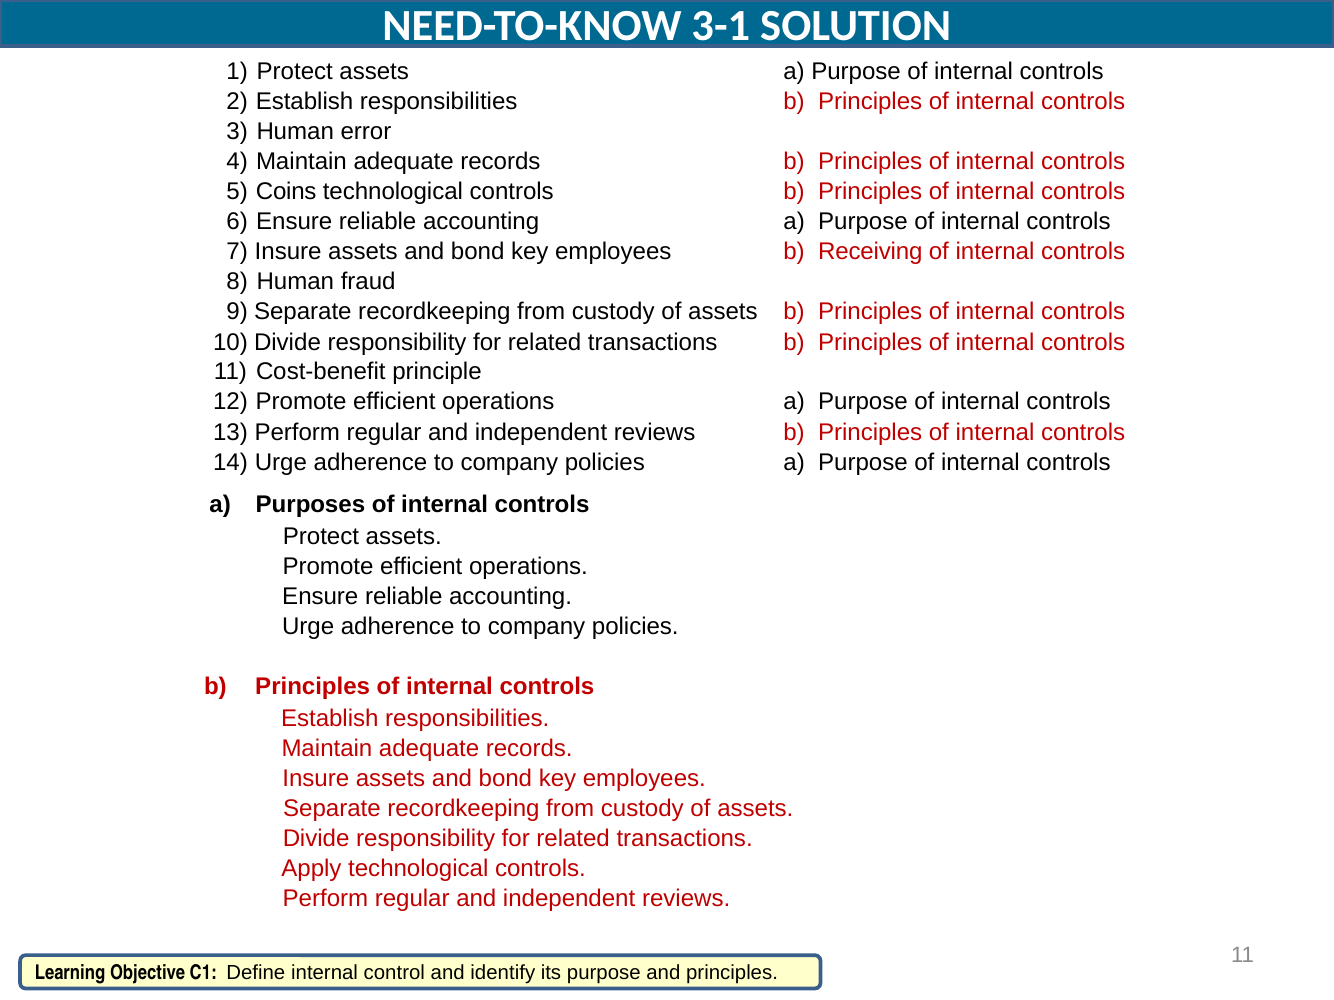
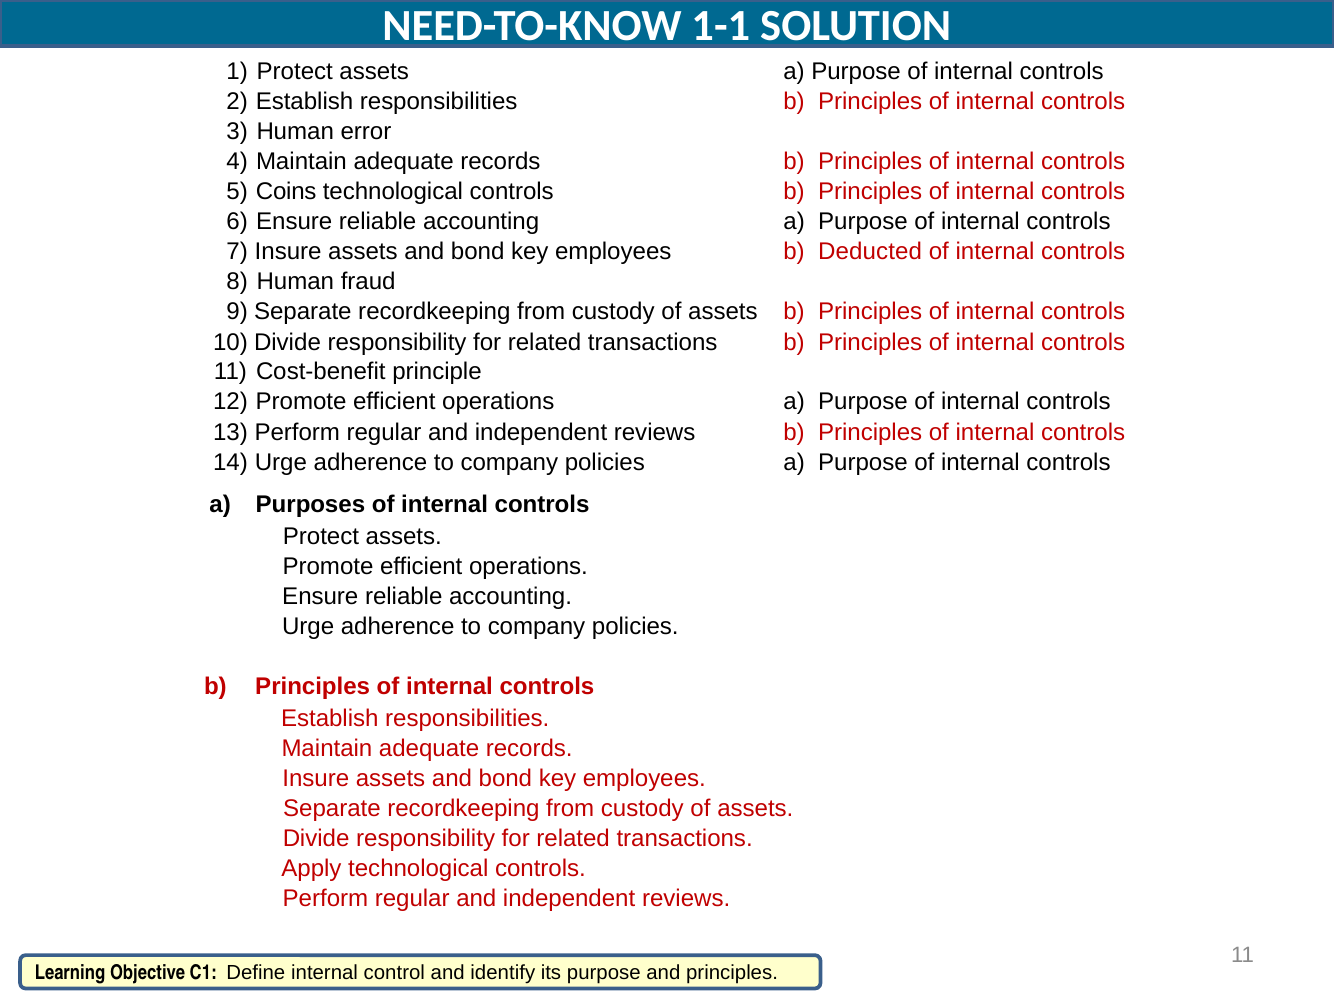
3-1: 3-1 -> 1-1
Receiving: Receiving -> Deducted
